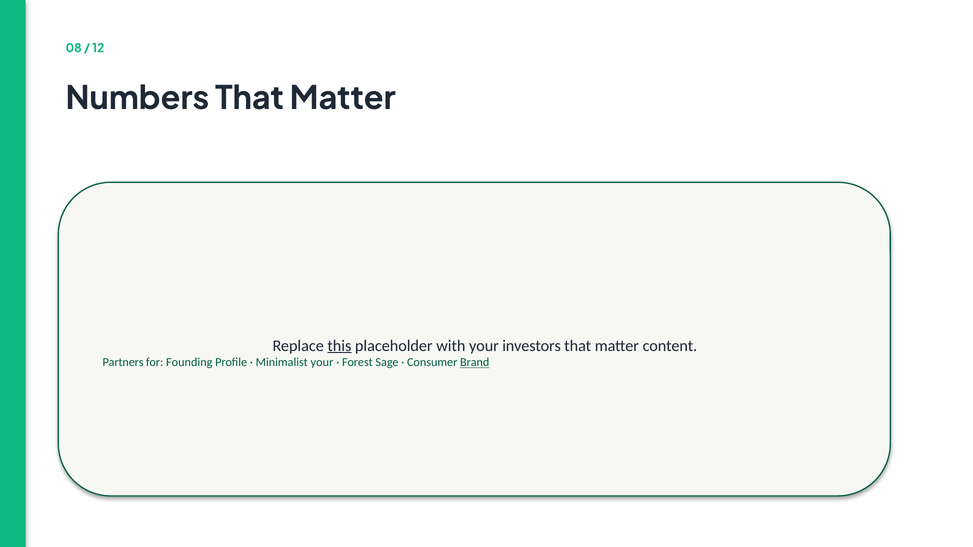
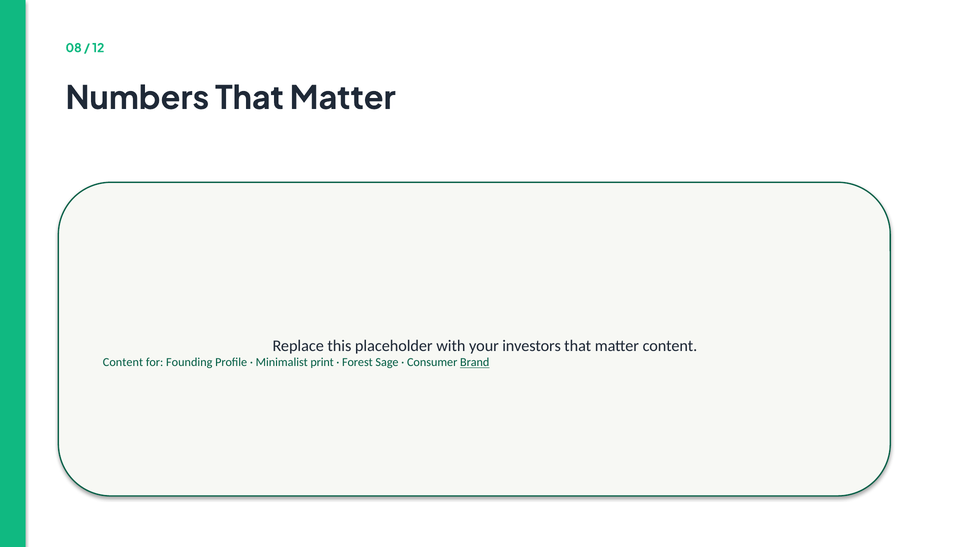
this underline: present -> none
Partners at (123, 363): Partners -> Content
Minimalist your: your -> print
